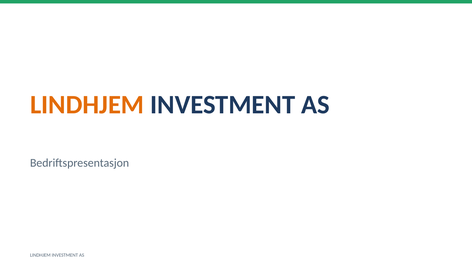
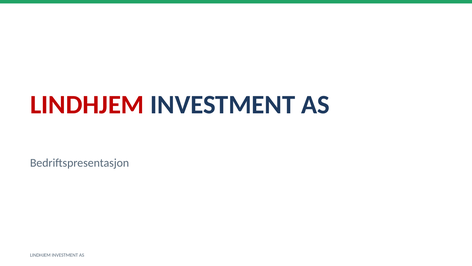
LINDHJEM at (87, 105) colour: orange -> red
